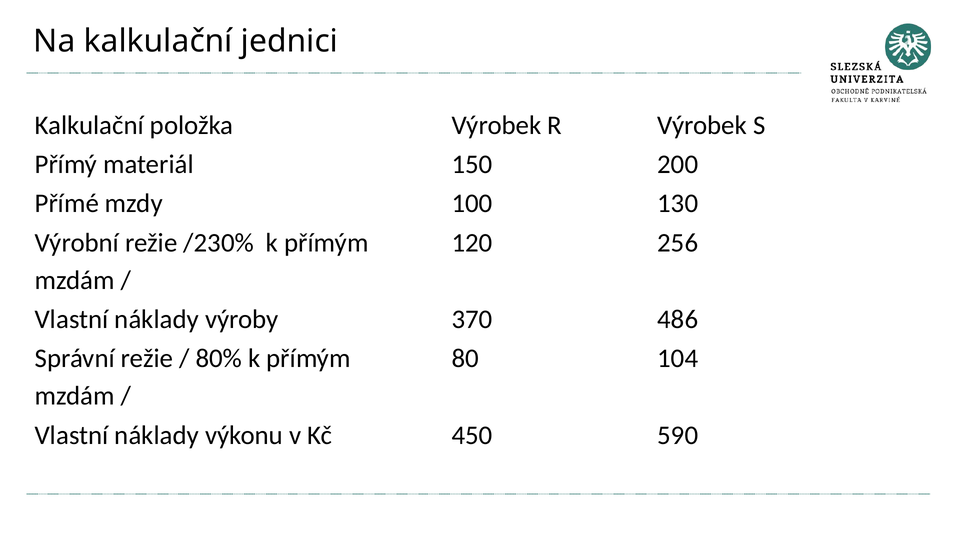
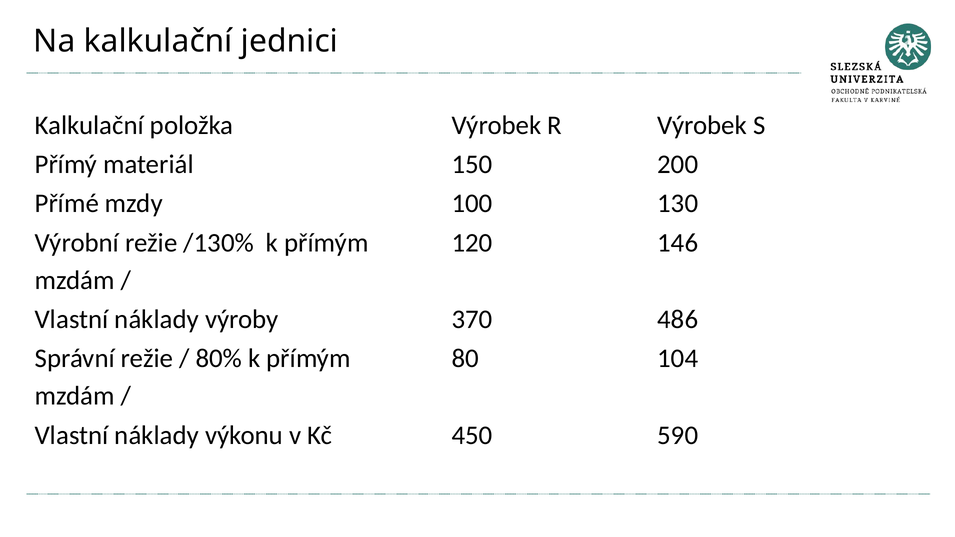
/230%: /230% -> /130%
256: 256 -> 146
